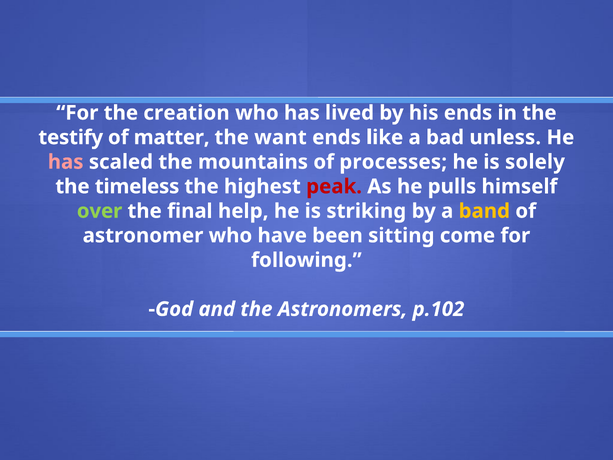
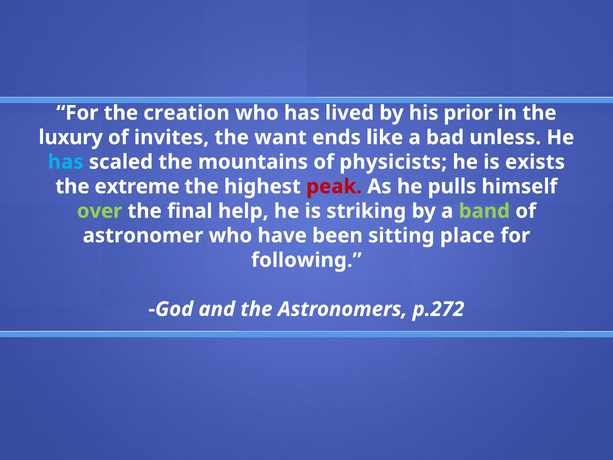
his ends: ends -> prior
testify: testify -> luxury
matter: matter -> invites
has at (66, 162) colour: pink -> light blue
processes: processes -> physicists
solely: solely -> exists
timeless: timeless -> extreme
band colour: yellow -> light green
come: come -> place
p.102: p.102 -> p.272
